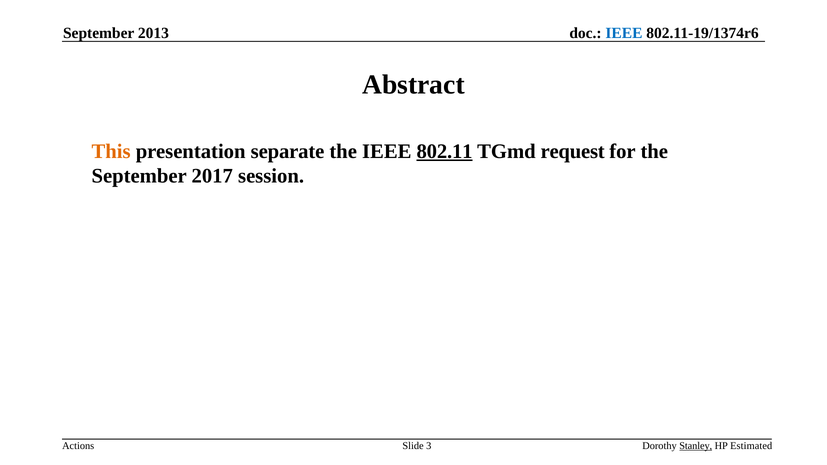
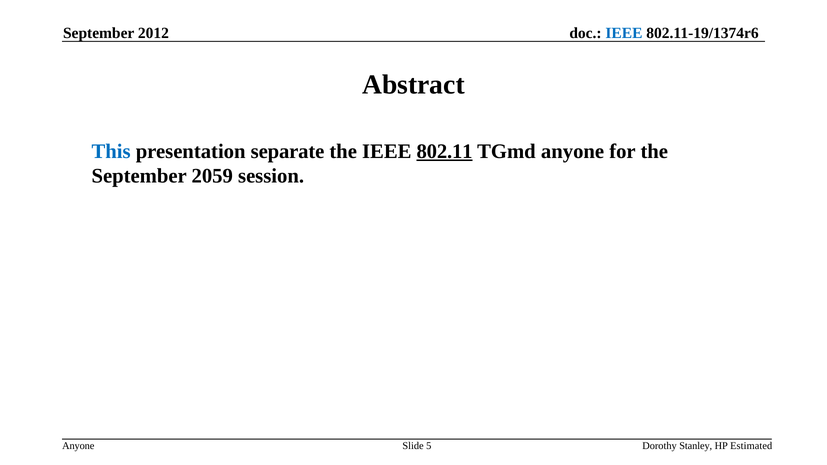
2013: 2013 -> 2012
This colour: orange -> blue
TGmd request: request -> anyone
2017: 2017 -> 2059
Actions at (78, 446): Actions -> Anyone
3: 3 -> 5
Stanley underline: present -> none
